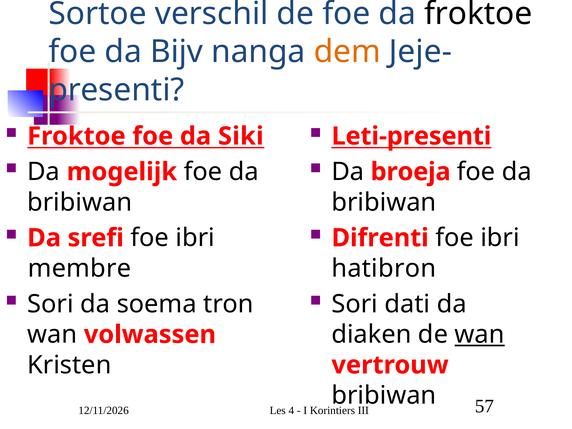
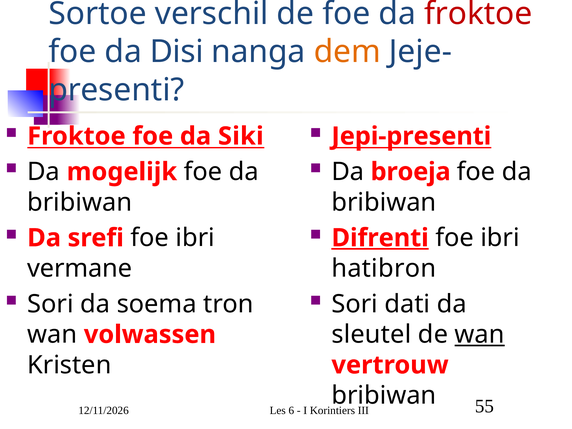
froktoe at (478, 14) colour: black -> red
Bijv: Bijv -> Disi
Leti-presenti: Leti-presenti -> Jepi-presenti
Difrenti underline: none -> present
membre: membre -> vermane
diaken: diaken -> sleutel
4: 4 -> 6
57: 57 -> 55
